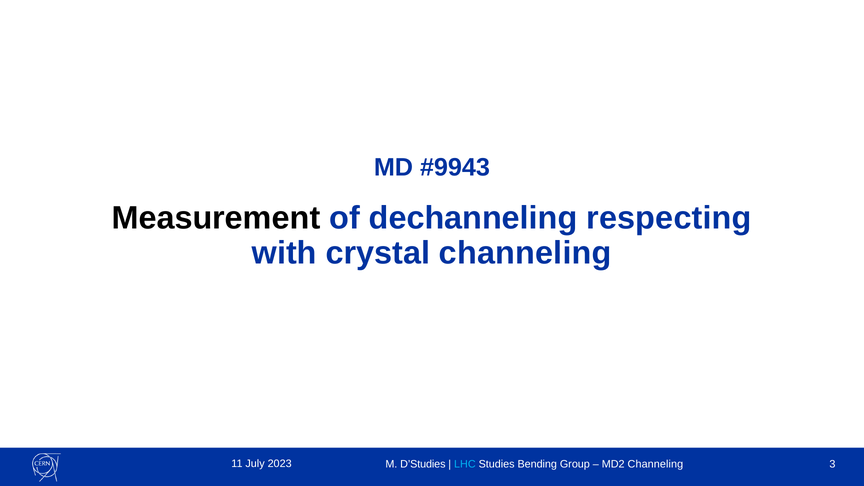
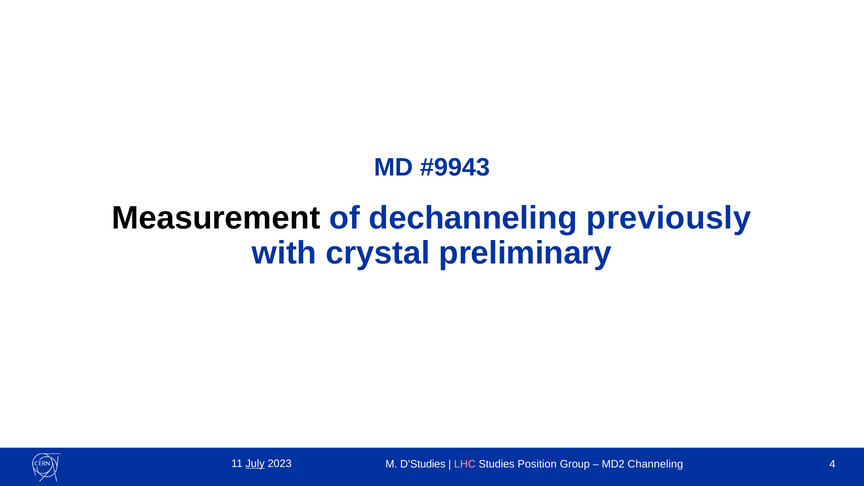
respecting: respecting -> previously
crystal channeling: channeling -> preliminary
July underline: none -> present
3: 3 -> 4
LHC colour: light blue -> pink
Bending: Bending -> Position
